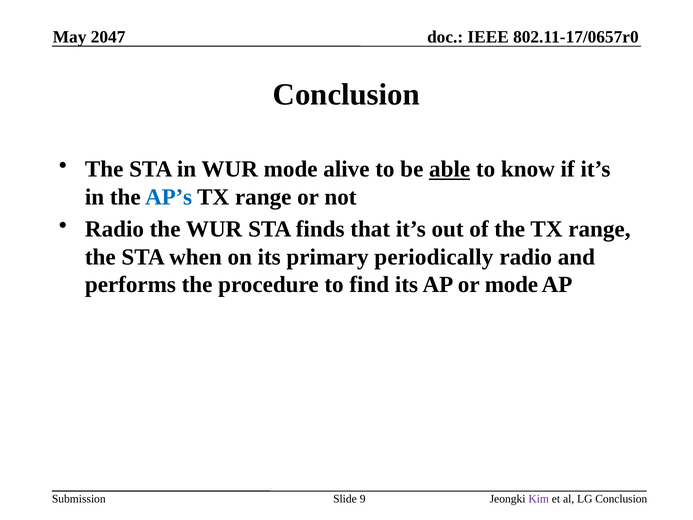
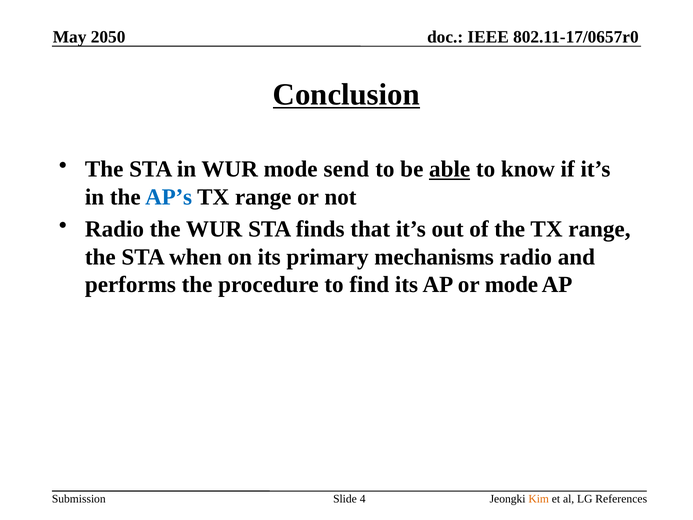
2047: 2047 -> 2050
Conclusion at (346, 95) underline: none -> present
alive: alive -> send
periodically: periodically -> mechanisms
9: 9 -> 4
Kim colour: purple -> orange
LG Conclusion: Conclusion -> References
